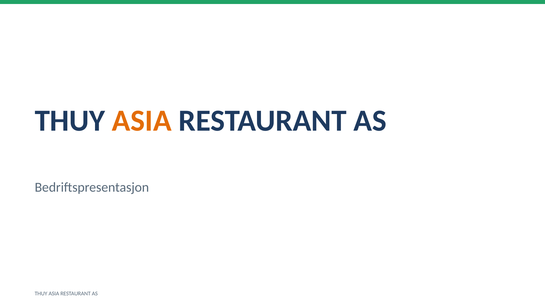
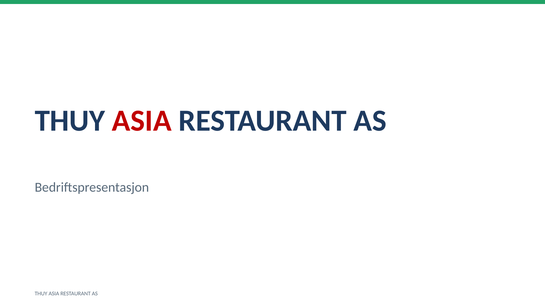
ASIA at (142, 121) colour: orange -> red
